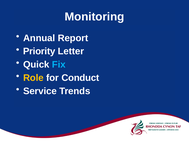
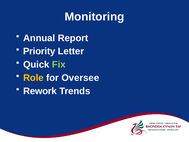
Fix colour: light blue -> light green
Conduct: Conduct -> Oversee
Service: Service -> Rework
